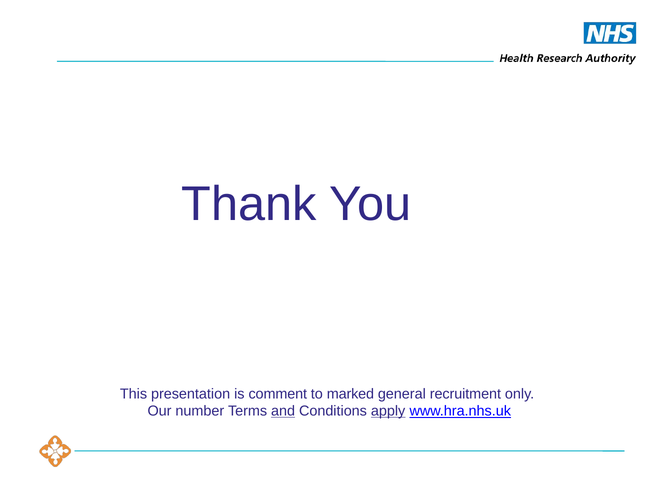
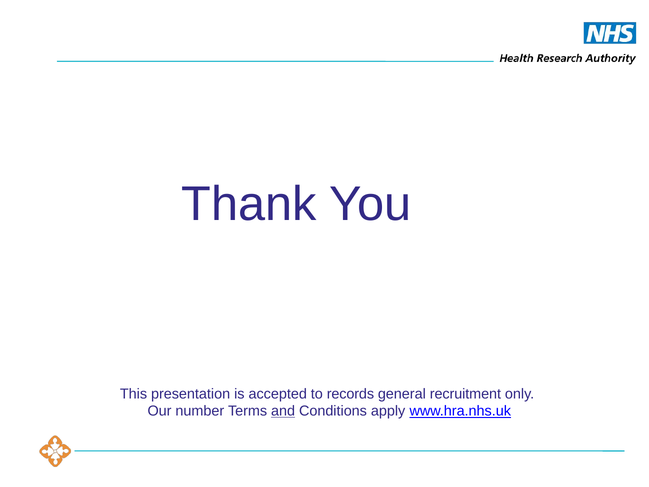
comment: comment -> accepted
marked: marked -> records
apply underline: present -> none
